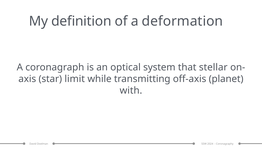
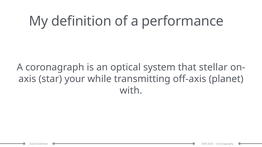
deformation: deformation -> performance
limit: limit -> your
